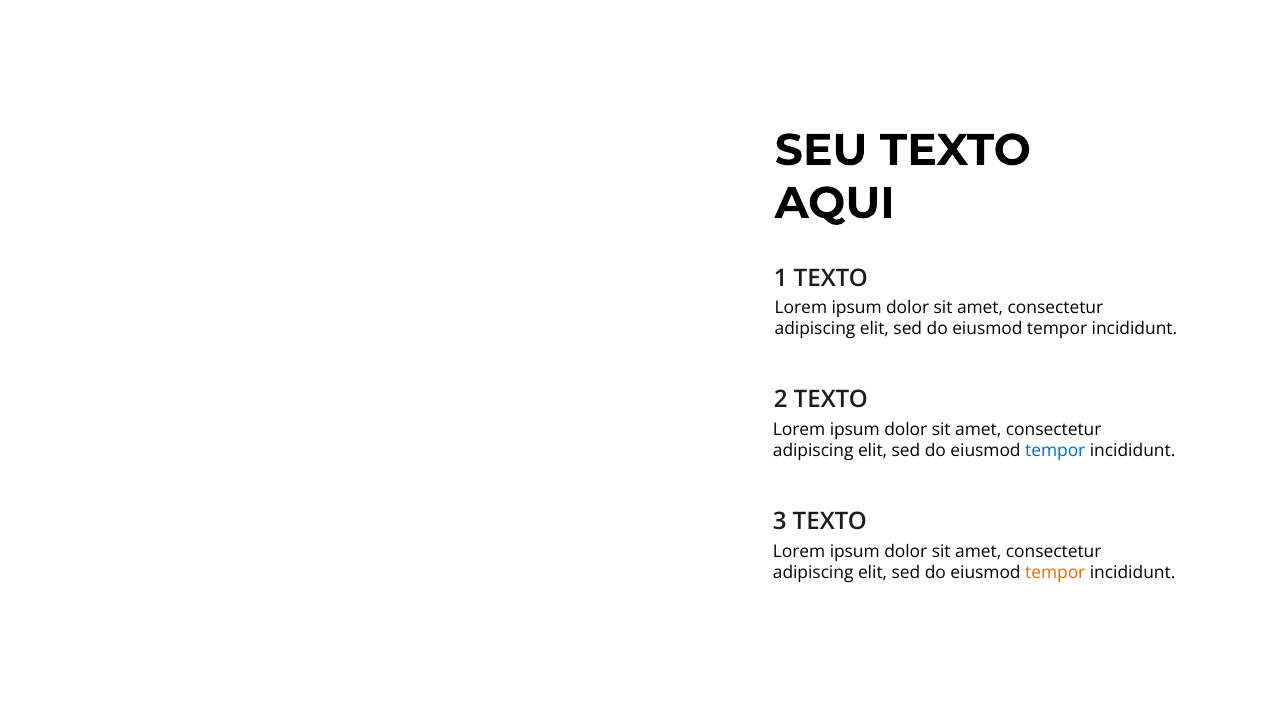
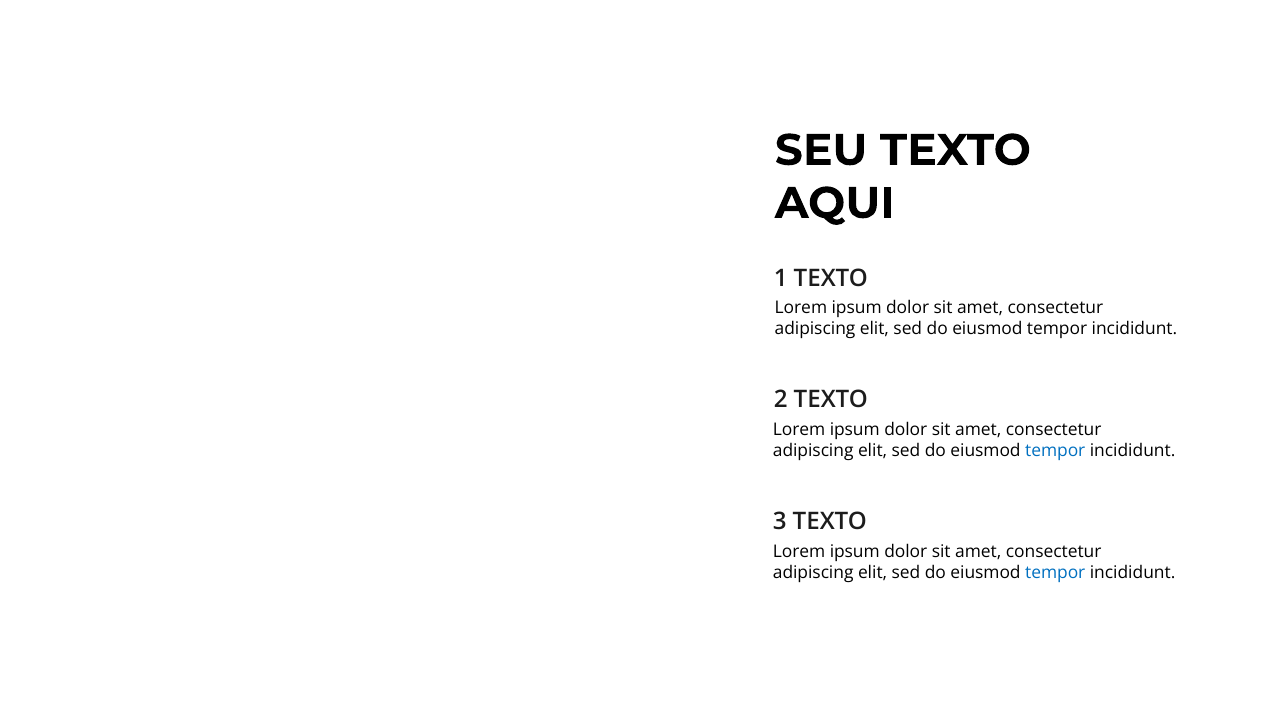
tempor at (1055, 573) colour: orange -> blue
